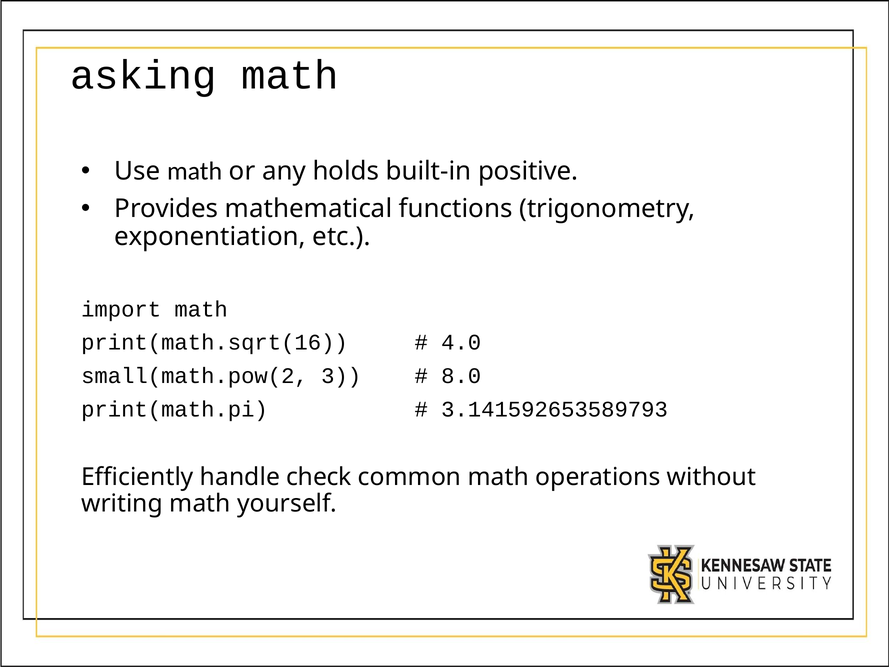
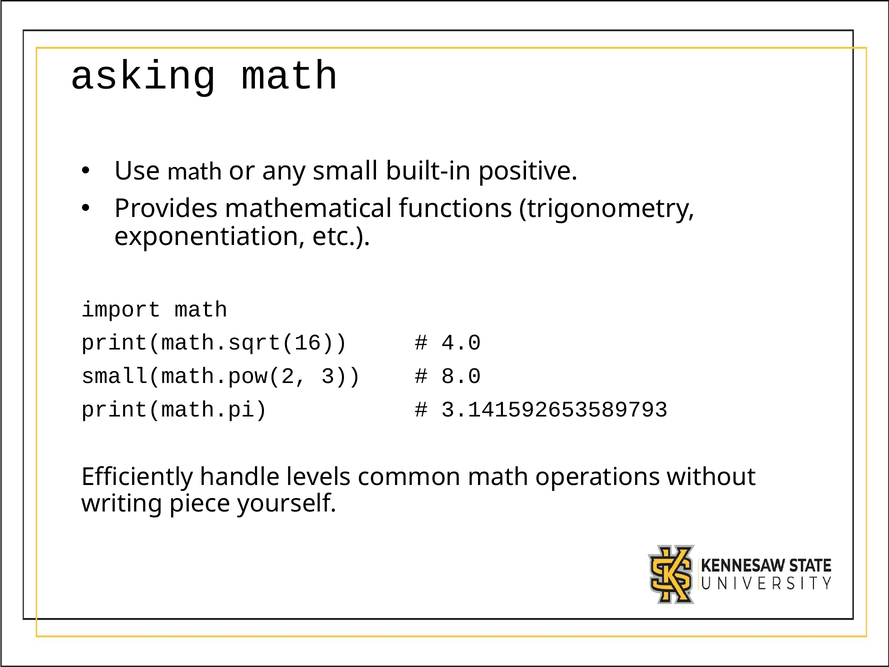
holds: holds -> small
check: check -> levels
writing math: math -> piece
